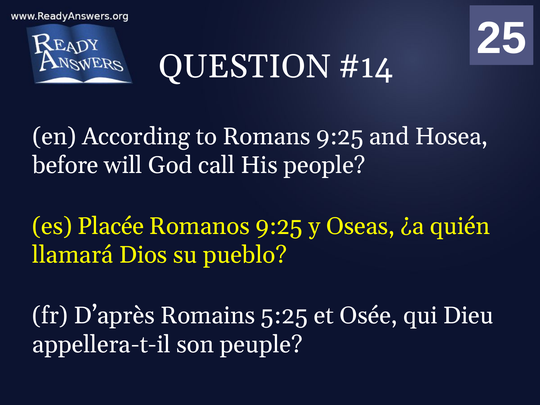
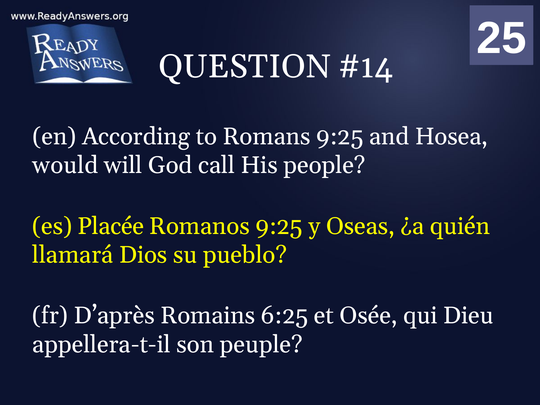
before: before -> would
5:25: 5:25 -> 6:25
